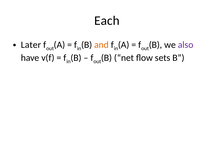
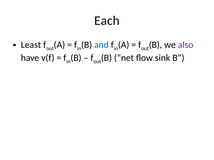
Later: Later -> Least
and colour: orange -> blue
sets: sets -> sink
